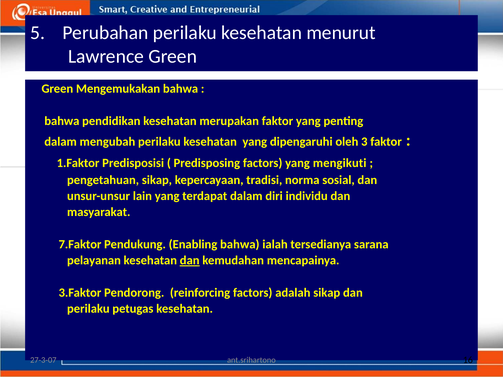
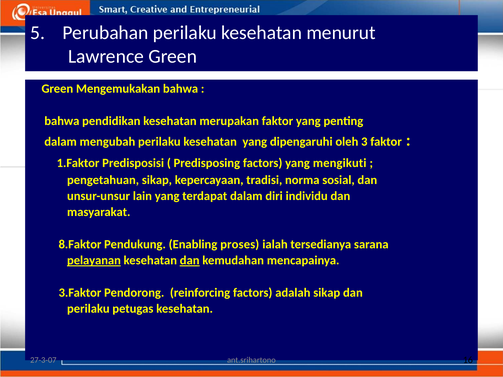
7.Faktor: 7.Faktor -> 8.Faktor
Enabling bahwa: bahwa -> proses
pelayanan underline: none -> present
